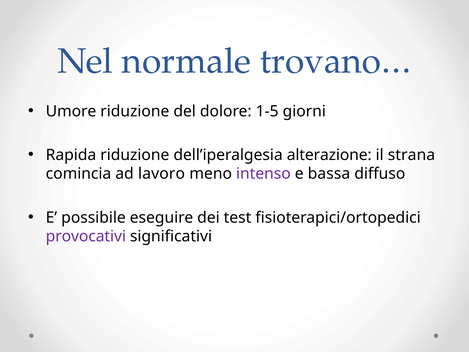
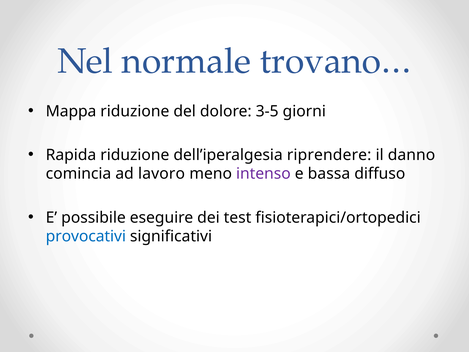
Umore: Umore -> Mappa
1-5: 1-5 -> 3-5
alterazione: alterazione -> riprendere
strana: strana -> danno
provocativi colour: purple -> blue
